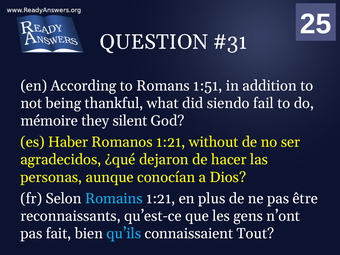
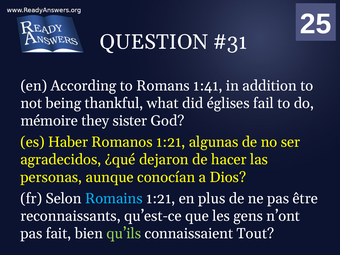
1:51: 1:51 -> 1:41
siendo: siendo -> églises
silent: silent -> sister
without: without -> algunas
qu’ils colour: light blue -> light green
